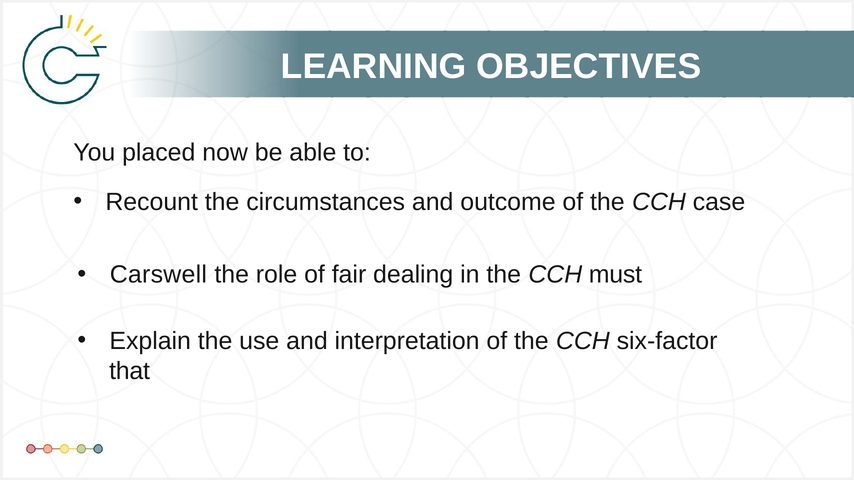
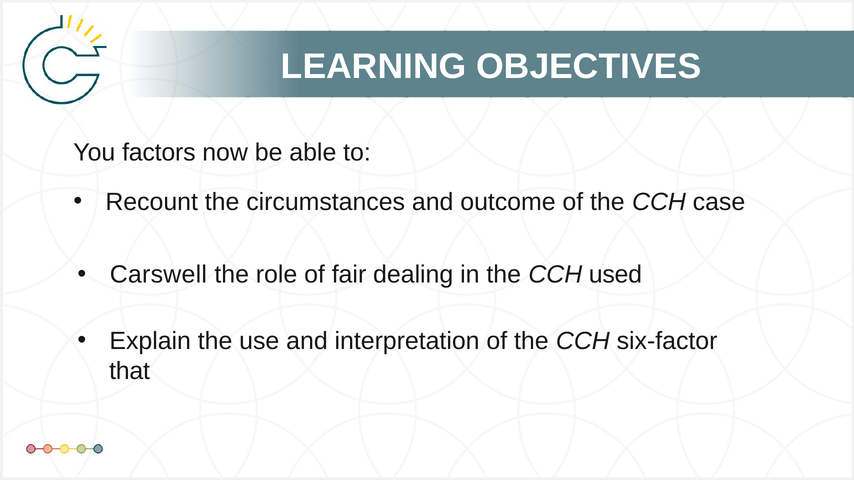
placed: placed -> factors
must: must -> used
